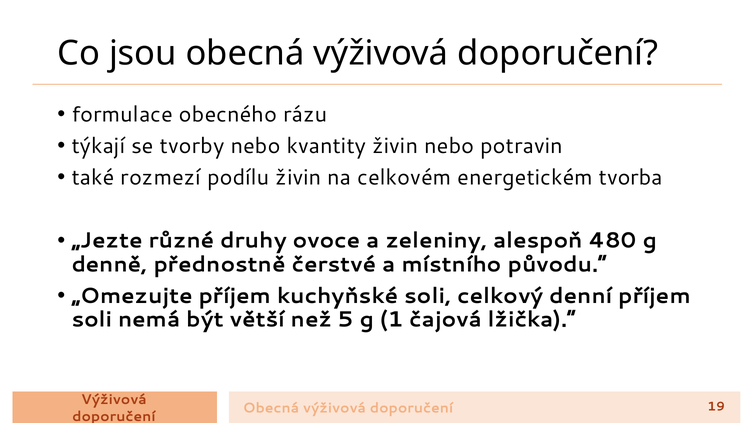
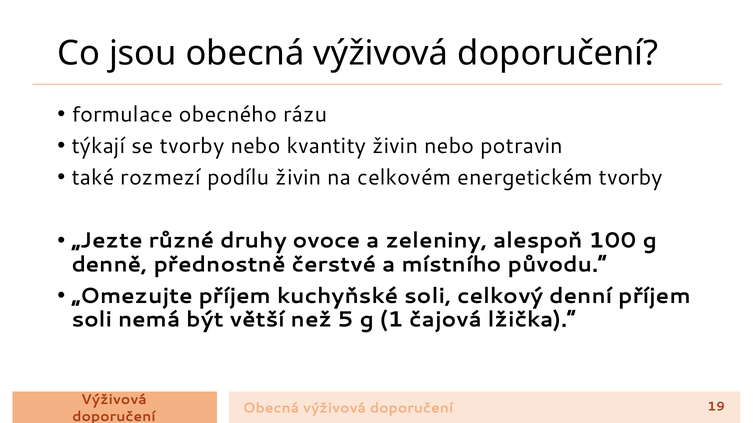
energetickém tvorba: tvorba -> tvorby
480: 480 -> 100
